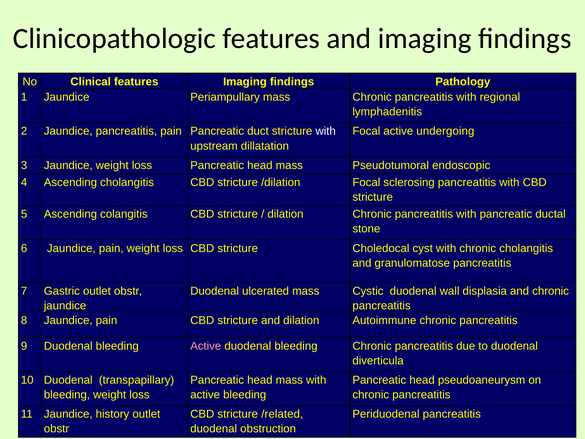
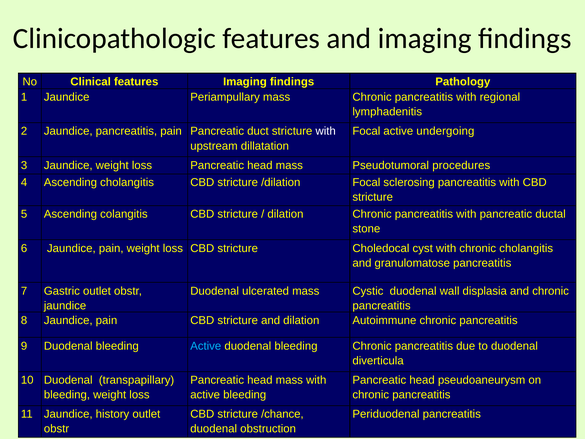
endoscopic: endoscopic -> procedures
Active at (206, 346) colour: pink -> light blue
/related: /related -> /chance
